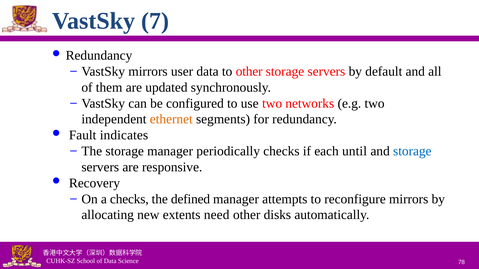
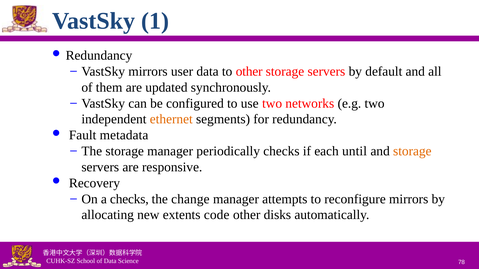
7: 7 -> 1
indicates: indicates -> metadata
storage at (412, 151) colour: blue -> orange
defined: defined -> change
need: need -> code
